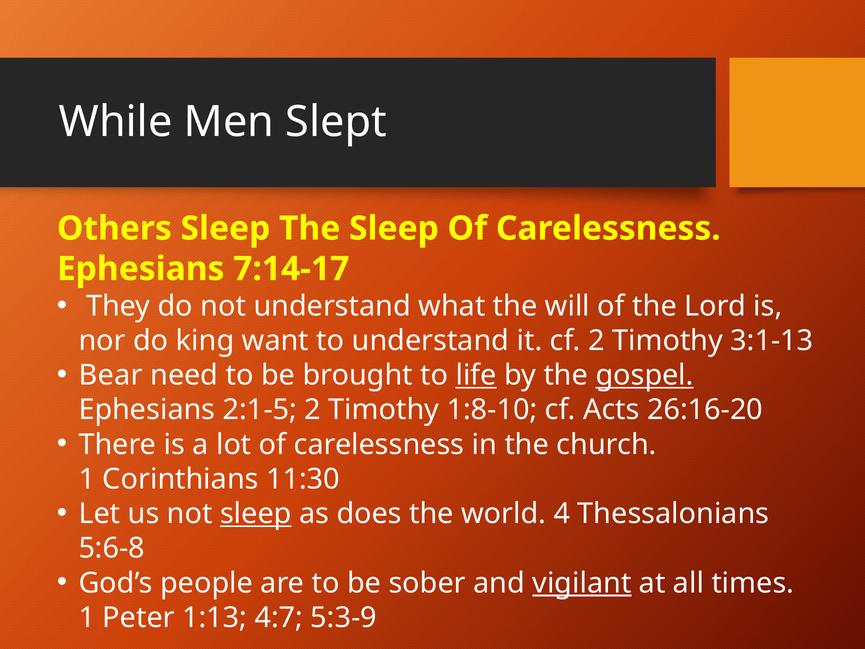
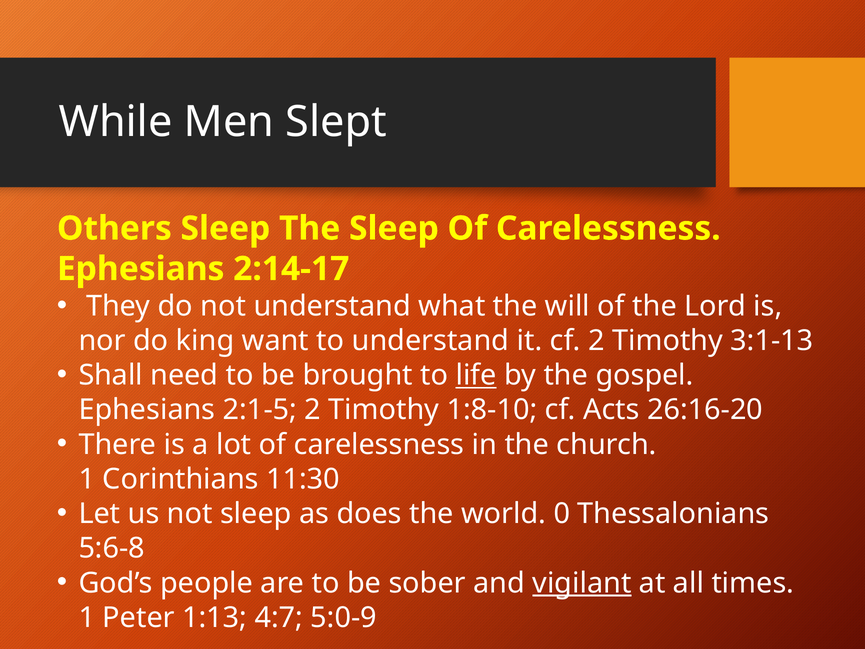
7:14-17: 7:14-17 -> 2:14-17
Bear: Bear -> Shall
gospel underline: present -> none
sleep at (256, 514) underline: present -> none
4: 4 -> 0
5:3-9: 5:3-9 -> 5:0-9
